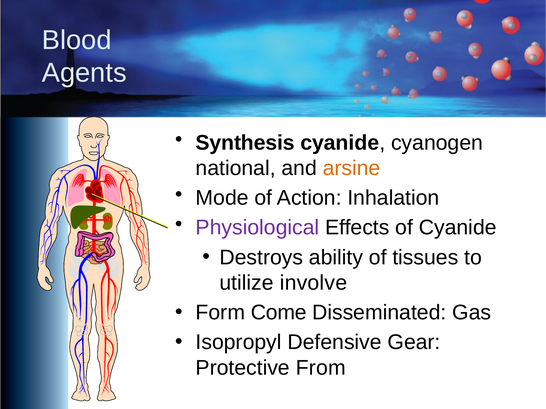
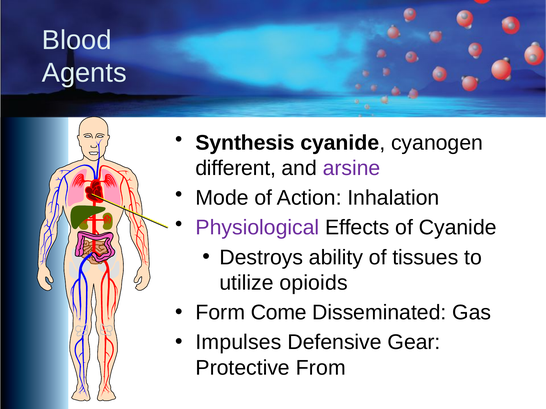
national: national -> different
arsine colour: orange -> purple
involve: involve -> opioids
Isopropyl: Isopropyl -> Impulses
